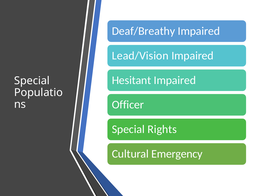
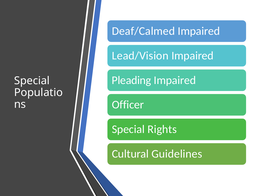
Deaf/Breathy: Deaf/Breathy -> Deaf/Calmed
Hesitant: Hesitant -> Pleading
Emergency: Emergency -> Guidelines
